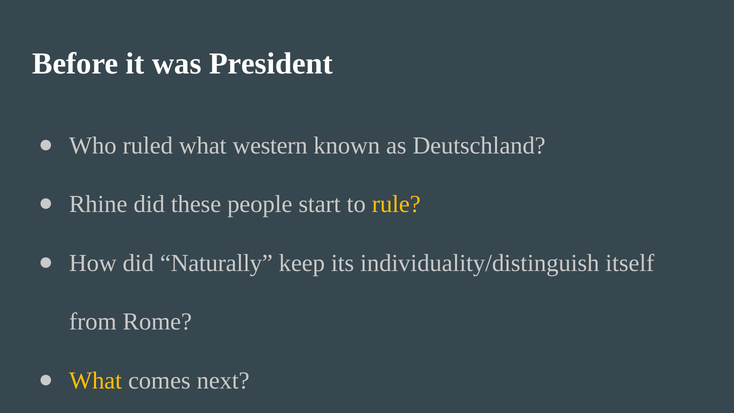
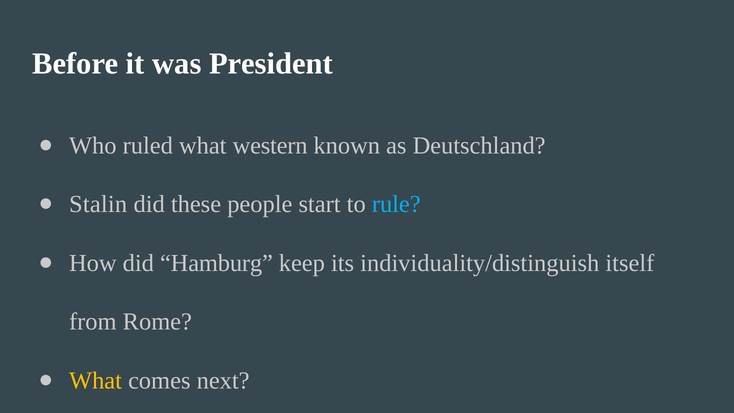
Rhine: Rhine -> Stalin
rule colour: yellow -> light blue
Naturally: Naturally -> Hamburg
